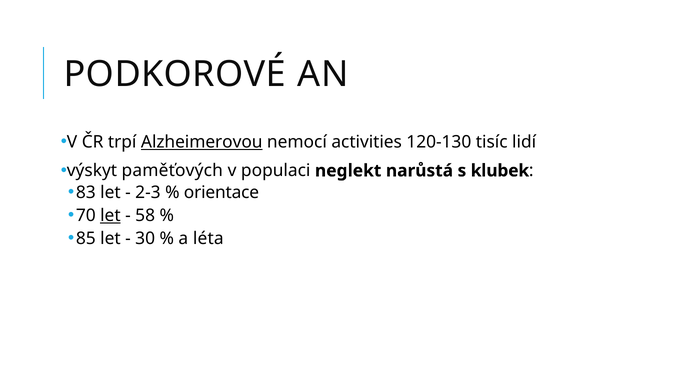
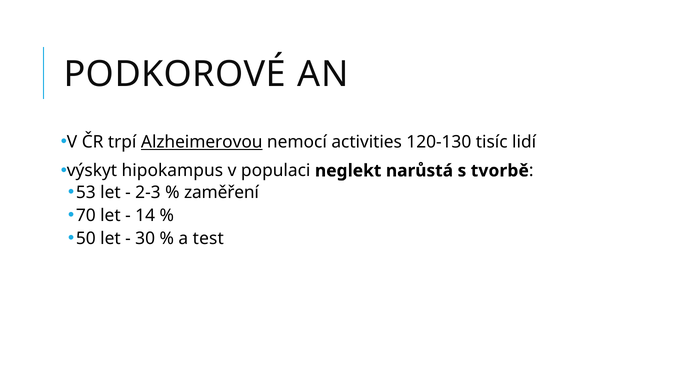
paměťových: paměťových -> hipokampus
klubek: klubek -> tvorbě
83: 83 -> 53
orientace: orientace -> zaměření
let at (110, 215) underline: present -> none
58: 58 -> 14
85: 85 -> 50
léta: léta -> test
